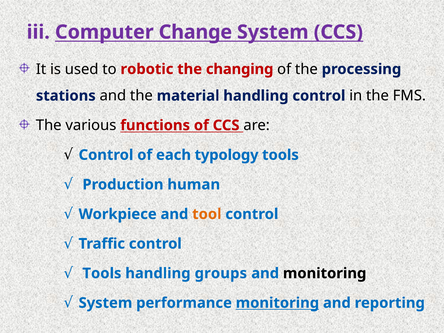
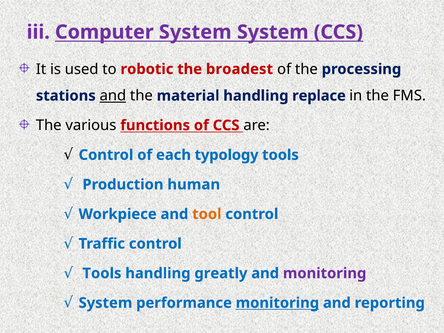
Computer Change: Change -> System
changing: changing -> broadest
and at (113, 96) underline: none -> present
handling control: control -> replace
groups: groups -> greatly
monitoring at (325, 273) colour: black -> purple
